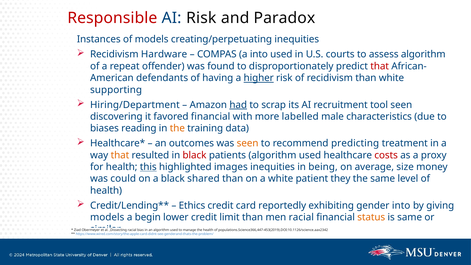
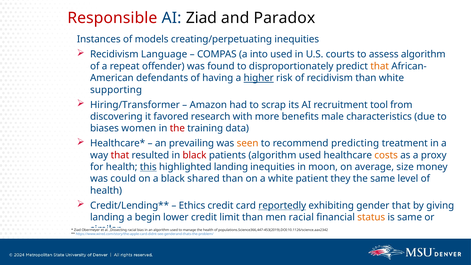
AI Risk: Risk -> Ziad
Hardware: Hardware -> Language
that at (380, 66) colour: red -> orange
Hiring/Department: Hiring/Department -> Hiring/Transformer
had underline: present -> none
tool seen: seen -> from
favored financial: financial -> research
labelled: labelled -> benefits
reading: reading -> women
the at (177, 128) colour: orange -> red
outcomes: outcomes -> prevailing
that at (120, 155) colour: orange -> red
costs colour: red -> orange
highlighted images: images -> landing
being: being -> moon
reportedly underline: none -> present
gender into: into -> that
models at (107, 217): models -> landing
